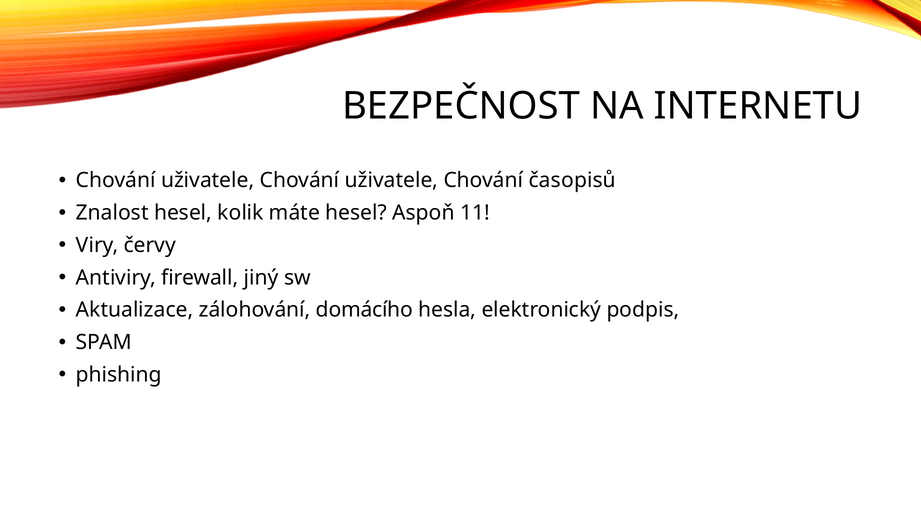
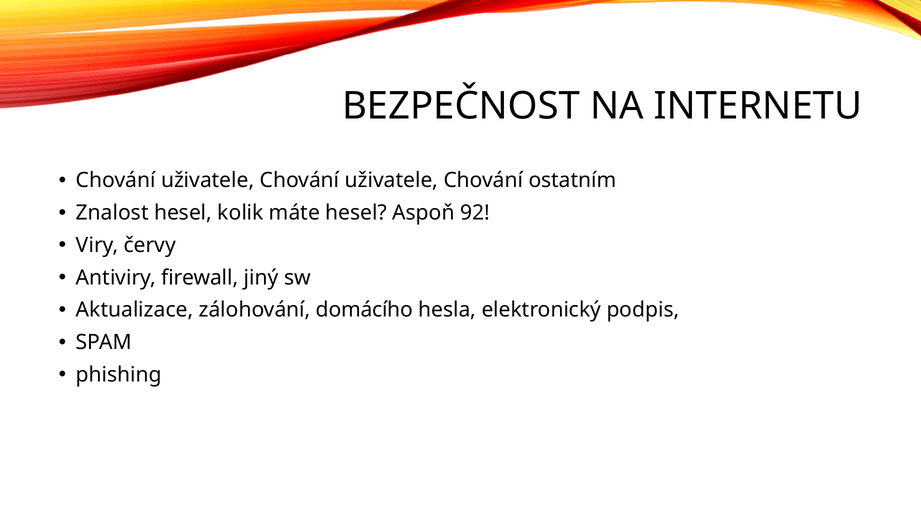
časopisů: časopisů -> ostatním
11: 11 -> 92
